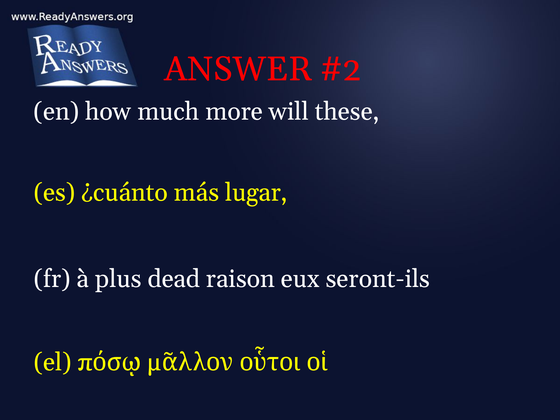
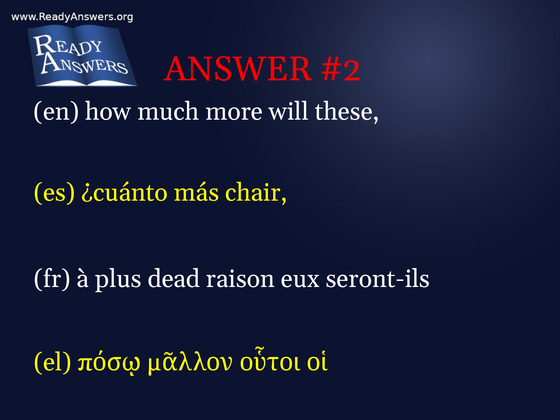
lugar: lugar -> chair
